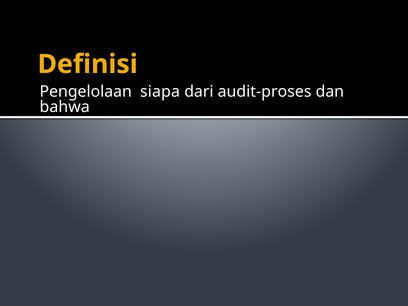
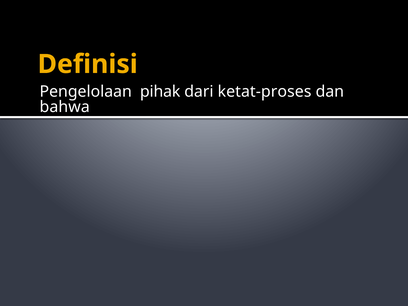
siapa: siapa -> pihak
audit-proses: audit-proses -> ketat-proses
